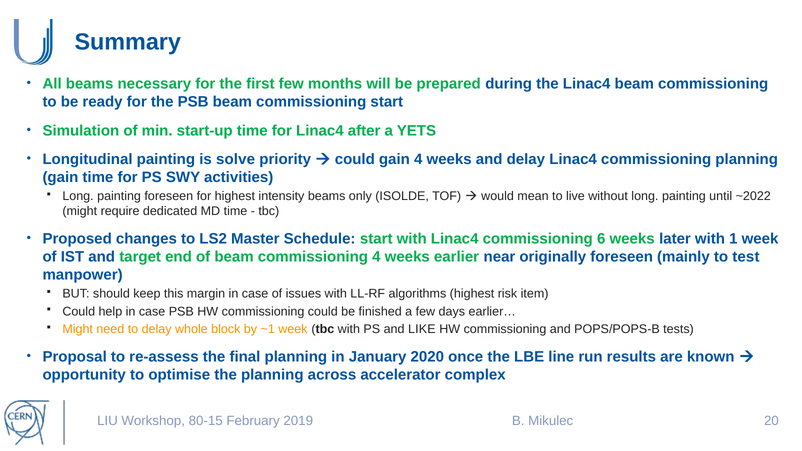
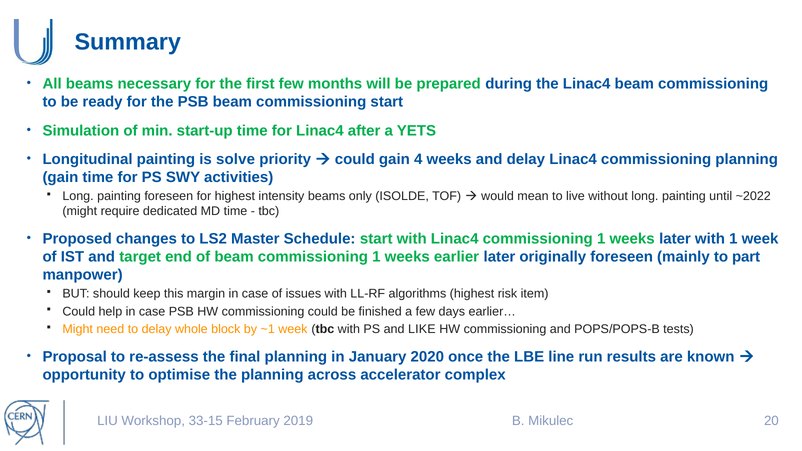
Linac4 commissioning 6: 6 -> 1
beam commissioning 4: 4 -> 1
earlier near: near -> later
test: test -> part
80-15: 80-15 -> 33-15
